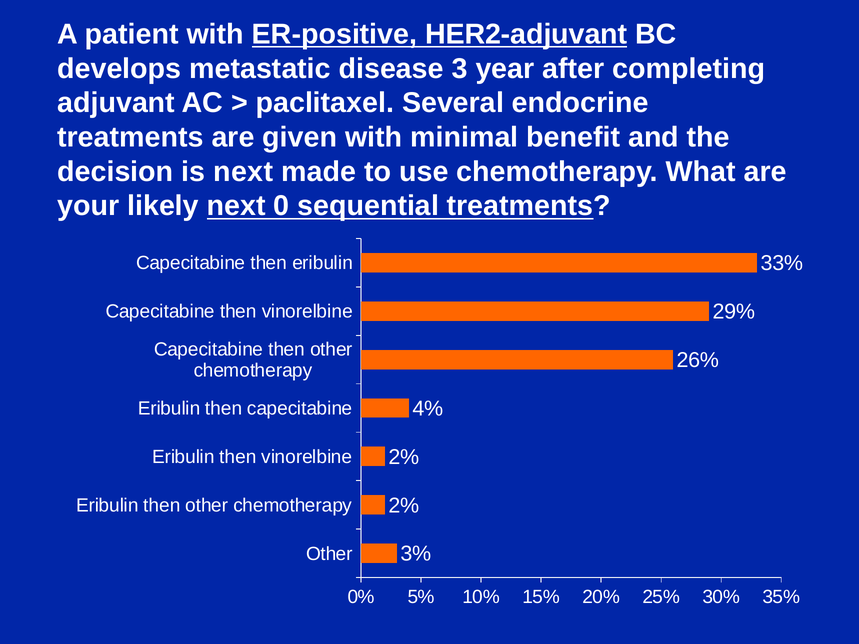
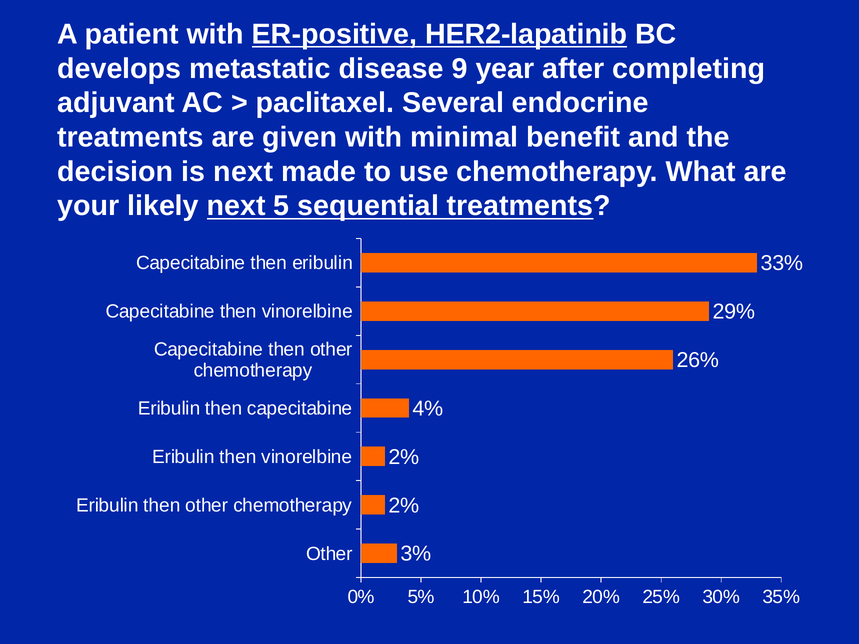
HER2-adjuvant: HER2-adjuvant -> HER2-lapatinib
3: 3 -> 9
0: 0 -> 5
